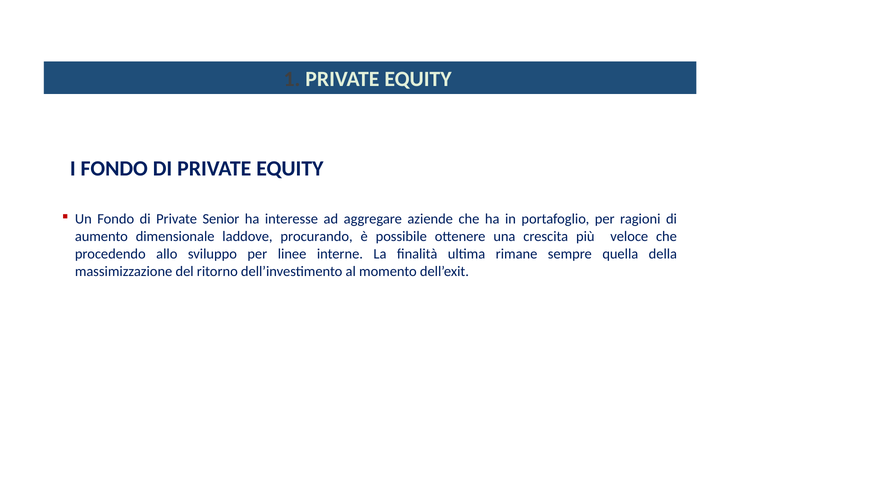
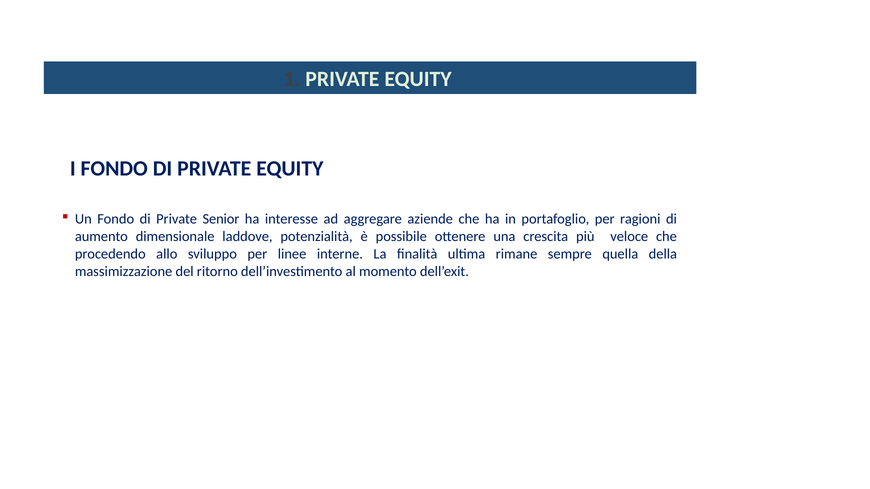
procurando: procurando -> potenzialità
